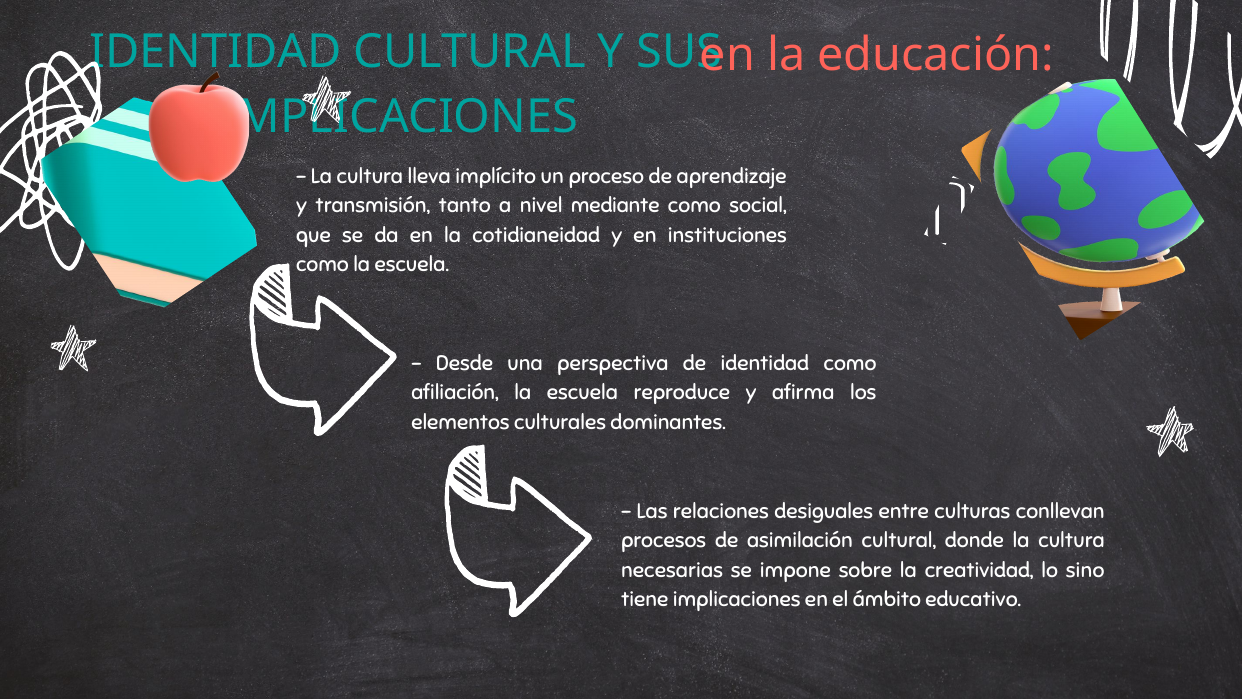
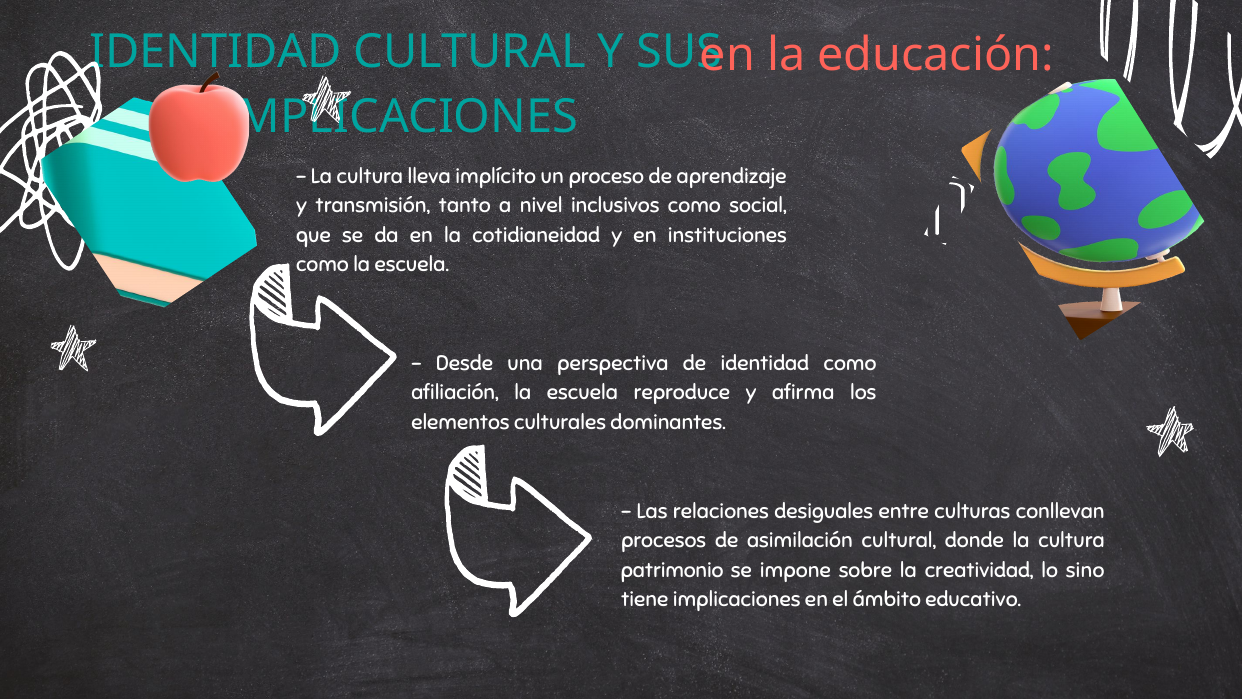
mediante: mediante -> inclusivos
necesarias: necesarias -> patrimonio
